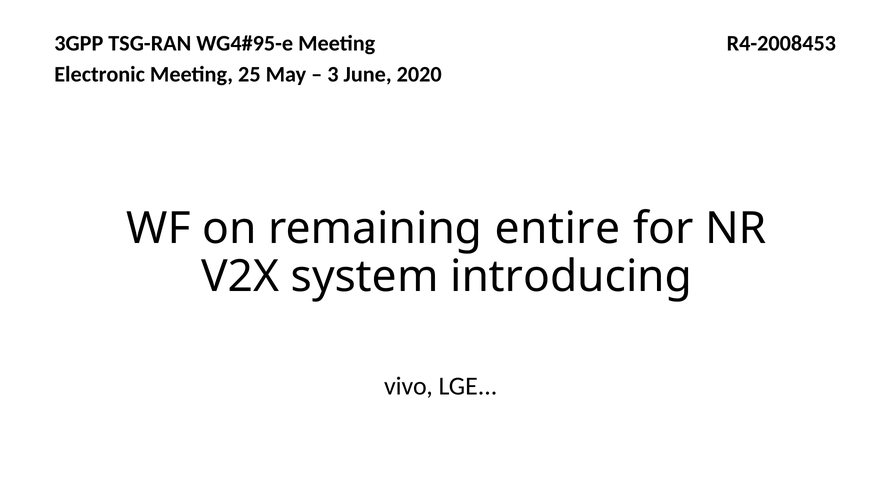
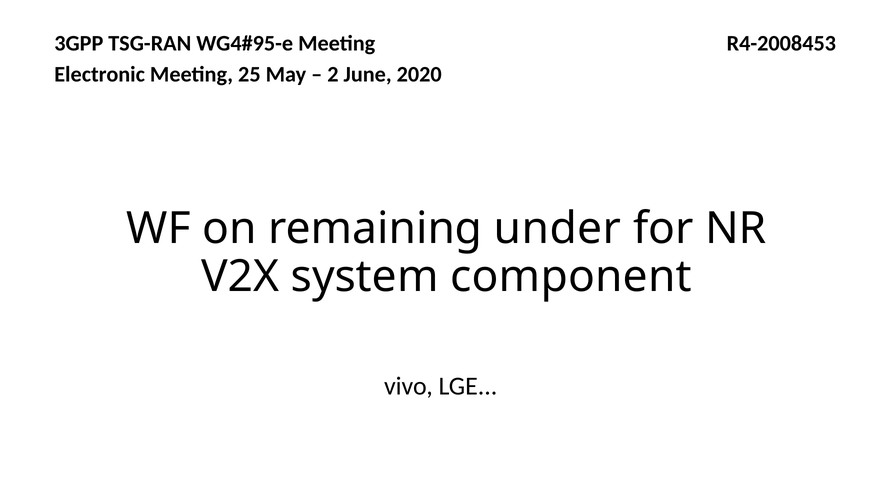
3: 3 -> 2
entire: entire -> under
introducing: introducing -> component
